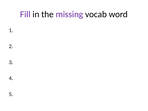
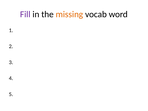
missing colour: purple -> orange
